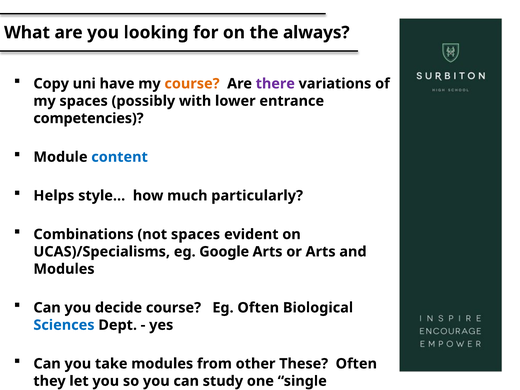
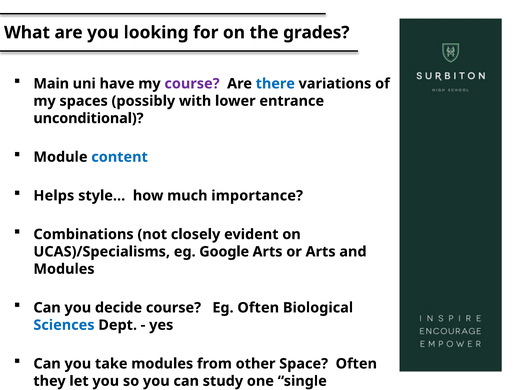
always: always -> grades
Copy: Copy -> Main
course at (192, 84) colour: orange -> purple
there colour: purple -> blue
competencies: competencies -> unconditional
particularly: particularly -> importance
not spaces: spaces -> closely
These: These -> Space
